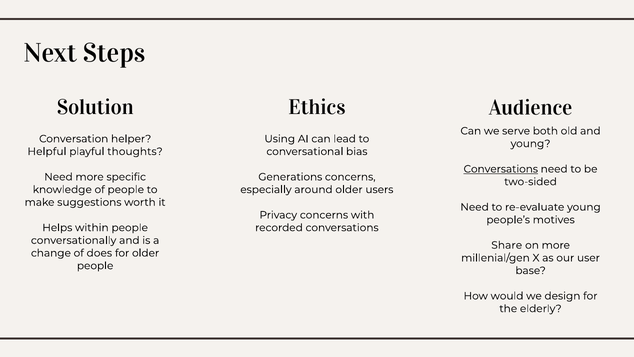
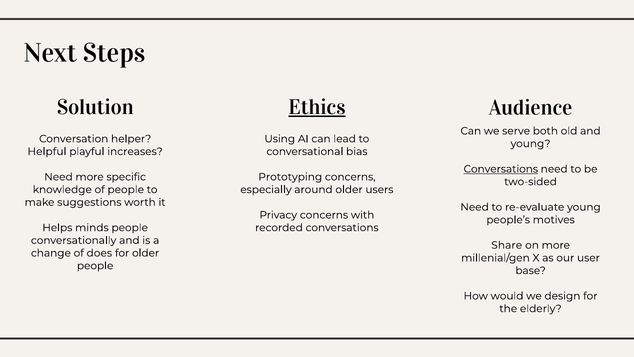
Ethics underline: none -> present
thoughts: thoughts -> increases
Generations: Generations -> Prototyping
within: within -> minds
